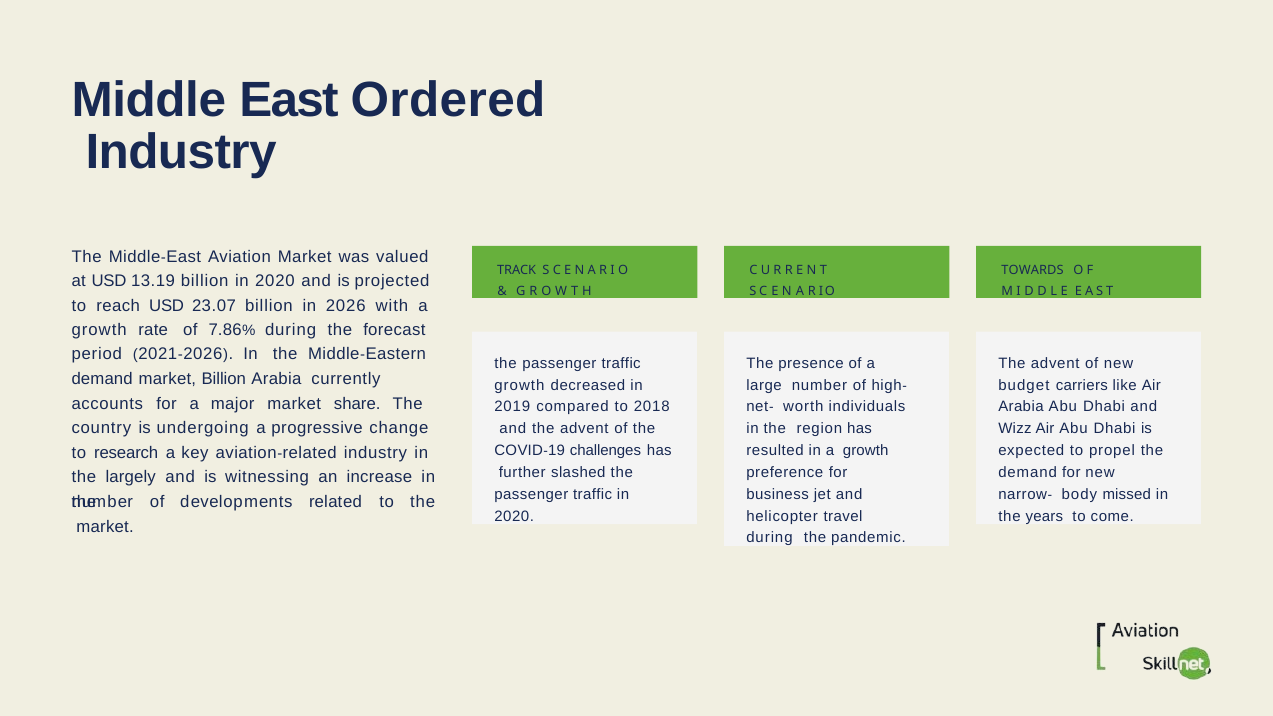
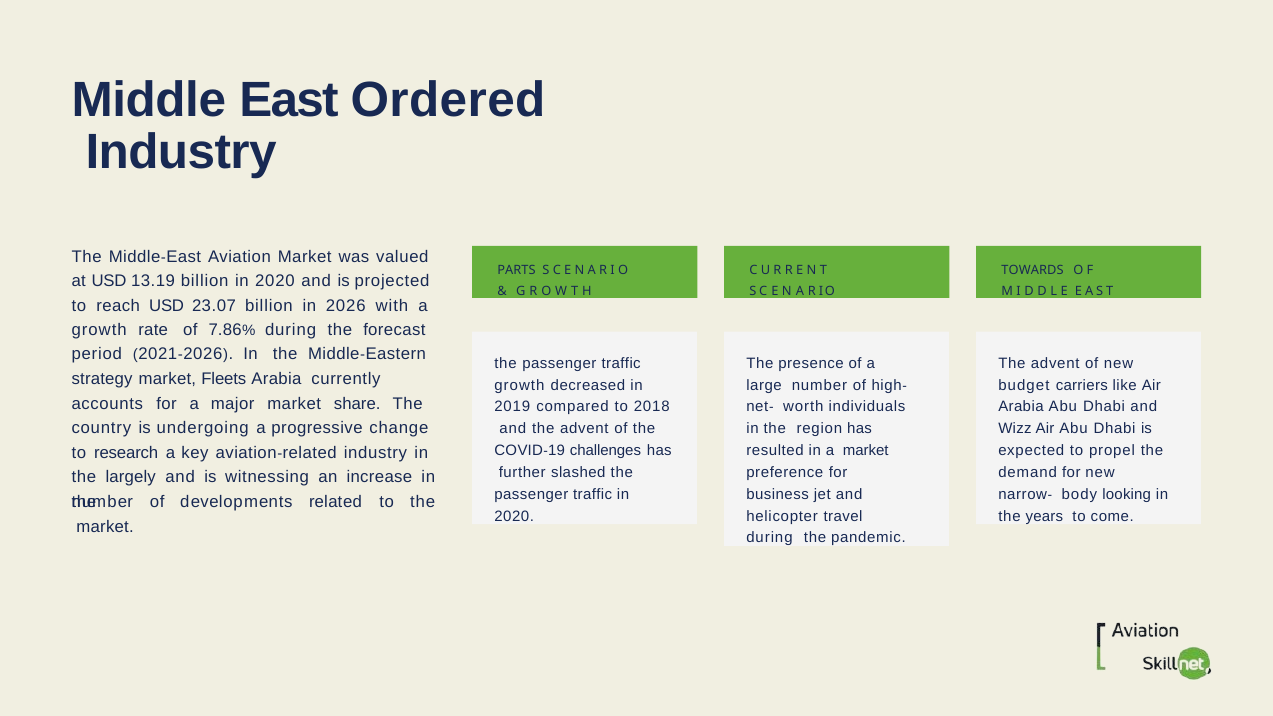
TRACK: TRACK -> PARTS
demand at (102, 379): demand -> strategy
market Billion: Billion -> Fleets
in a growth: growth -> market
missed: missed -> looking
